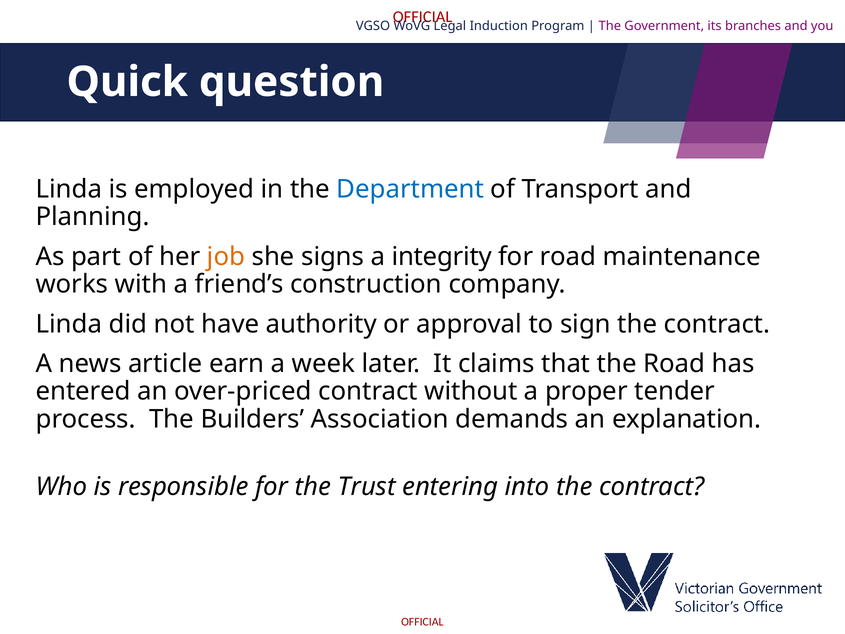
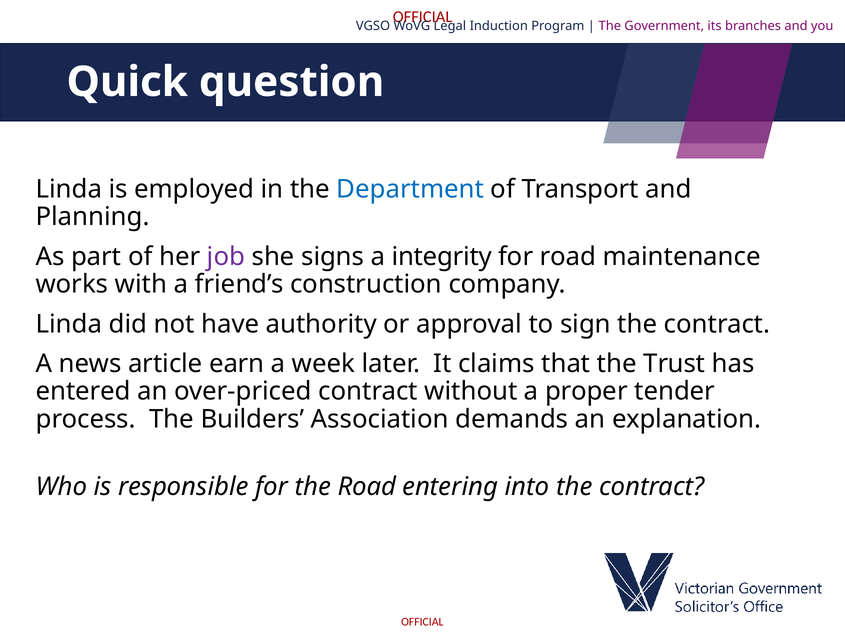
job colour: orange -> purple
the Road: Road -> Trust
the Trust: Trust -> Road
